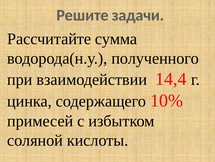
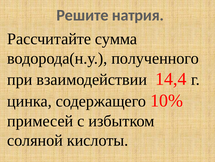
задачи: задачи -> натрия
